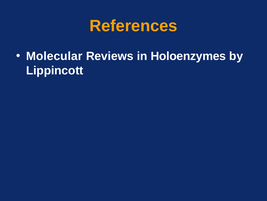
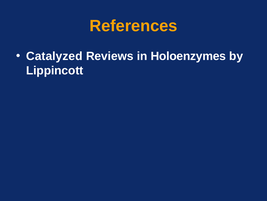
Molecular: Molecular -> Catalyzed
